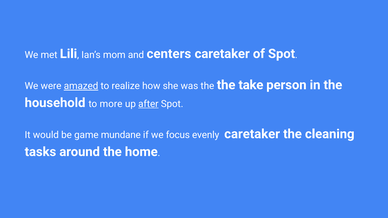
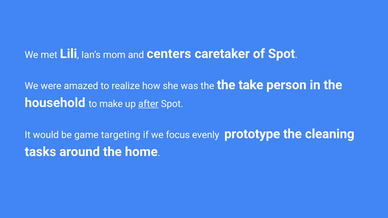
amazed underline: present -> none
more: more -> make
mundane: mundane -> targeting
evenly caretaker: caretaker -> prototype
